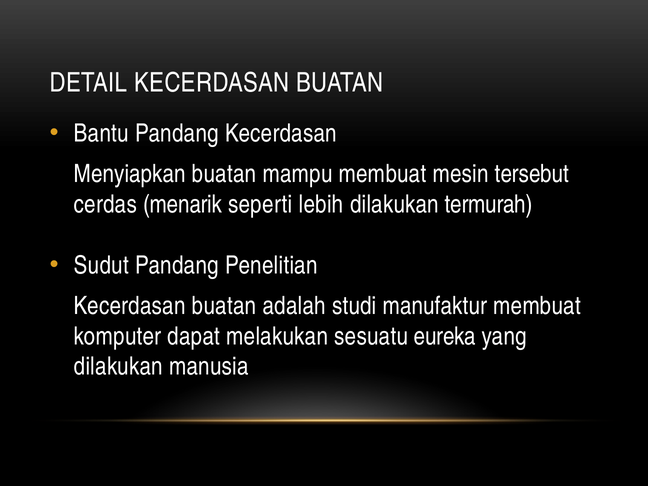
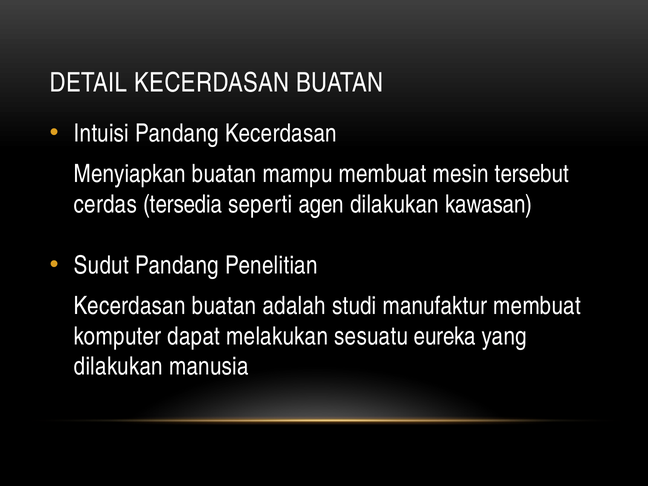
Bantu: Bantu -> Intuisi
menarik: menarik -> tersedia
lebih: lebih -> agen
termurah: termurah -> kawasan
